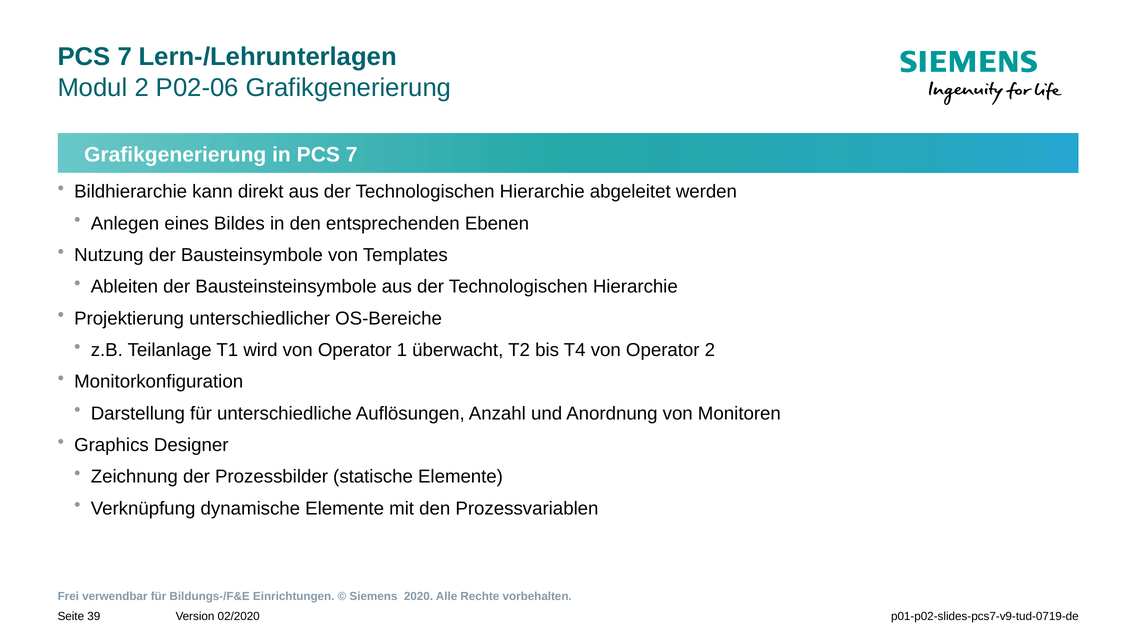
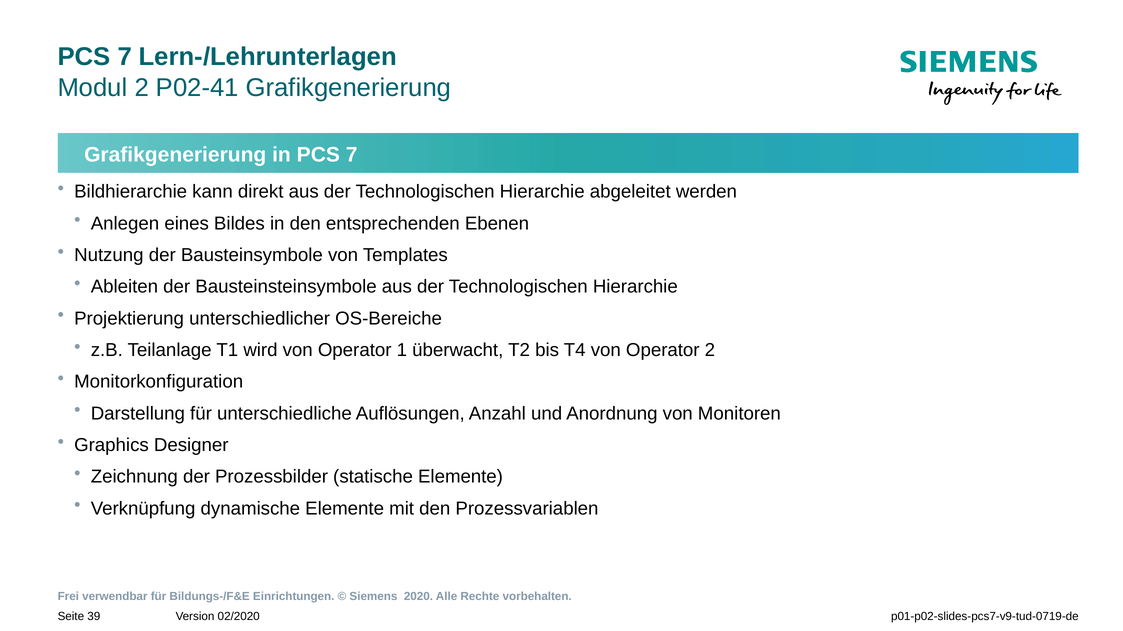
P02-06: P02-06 -> P02-41
